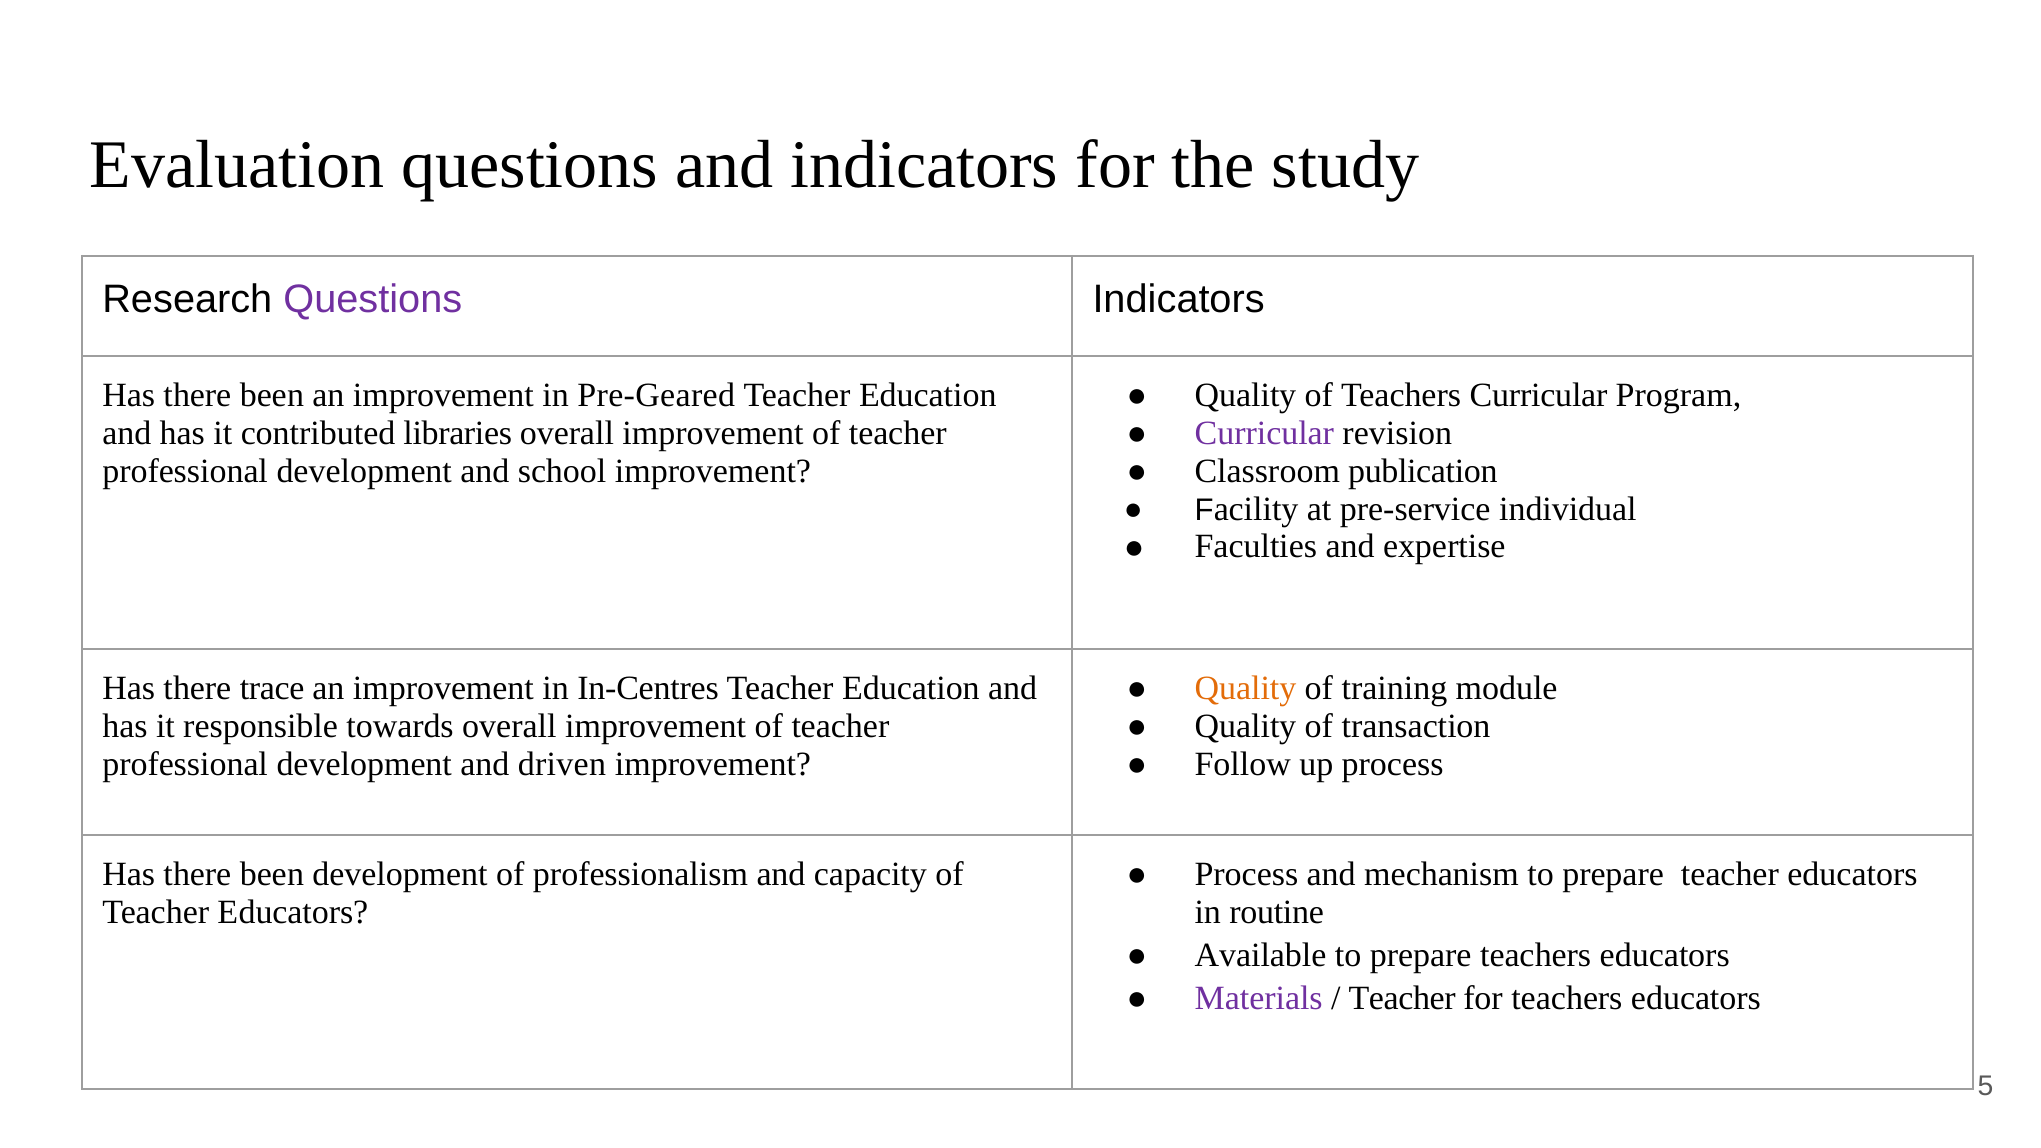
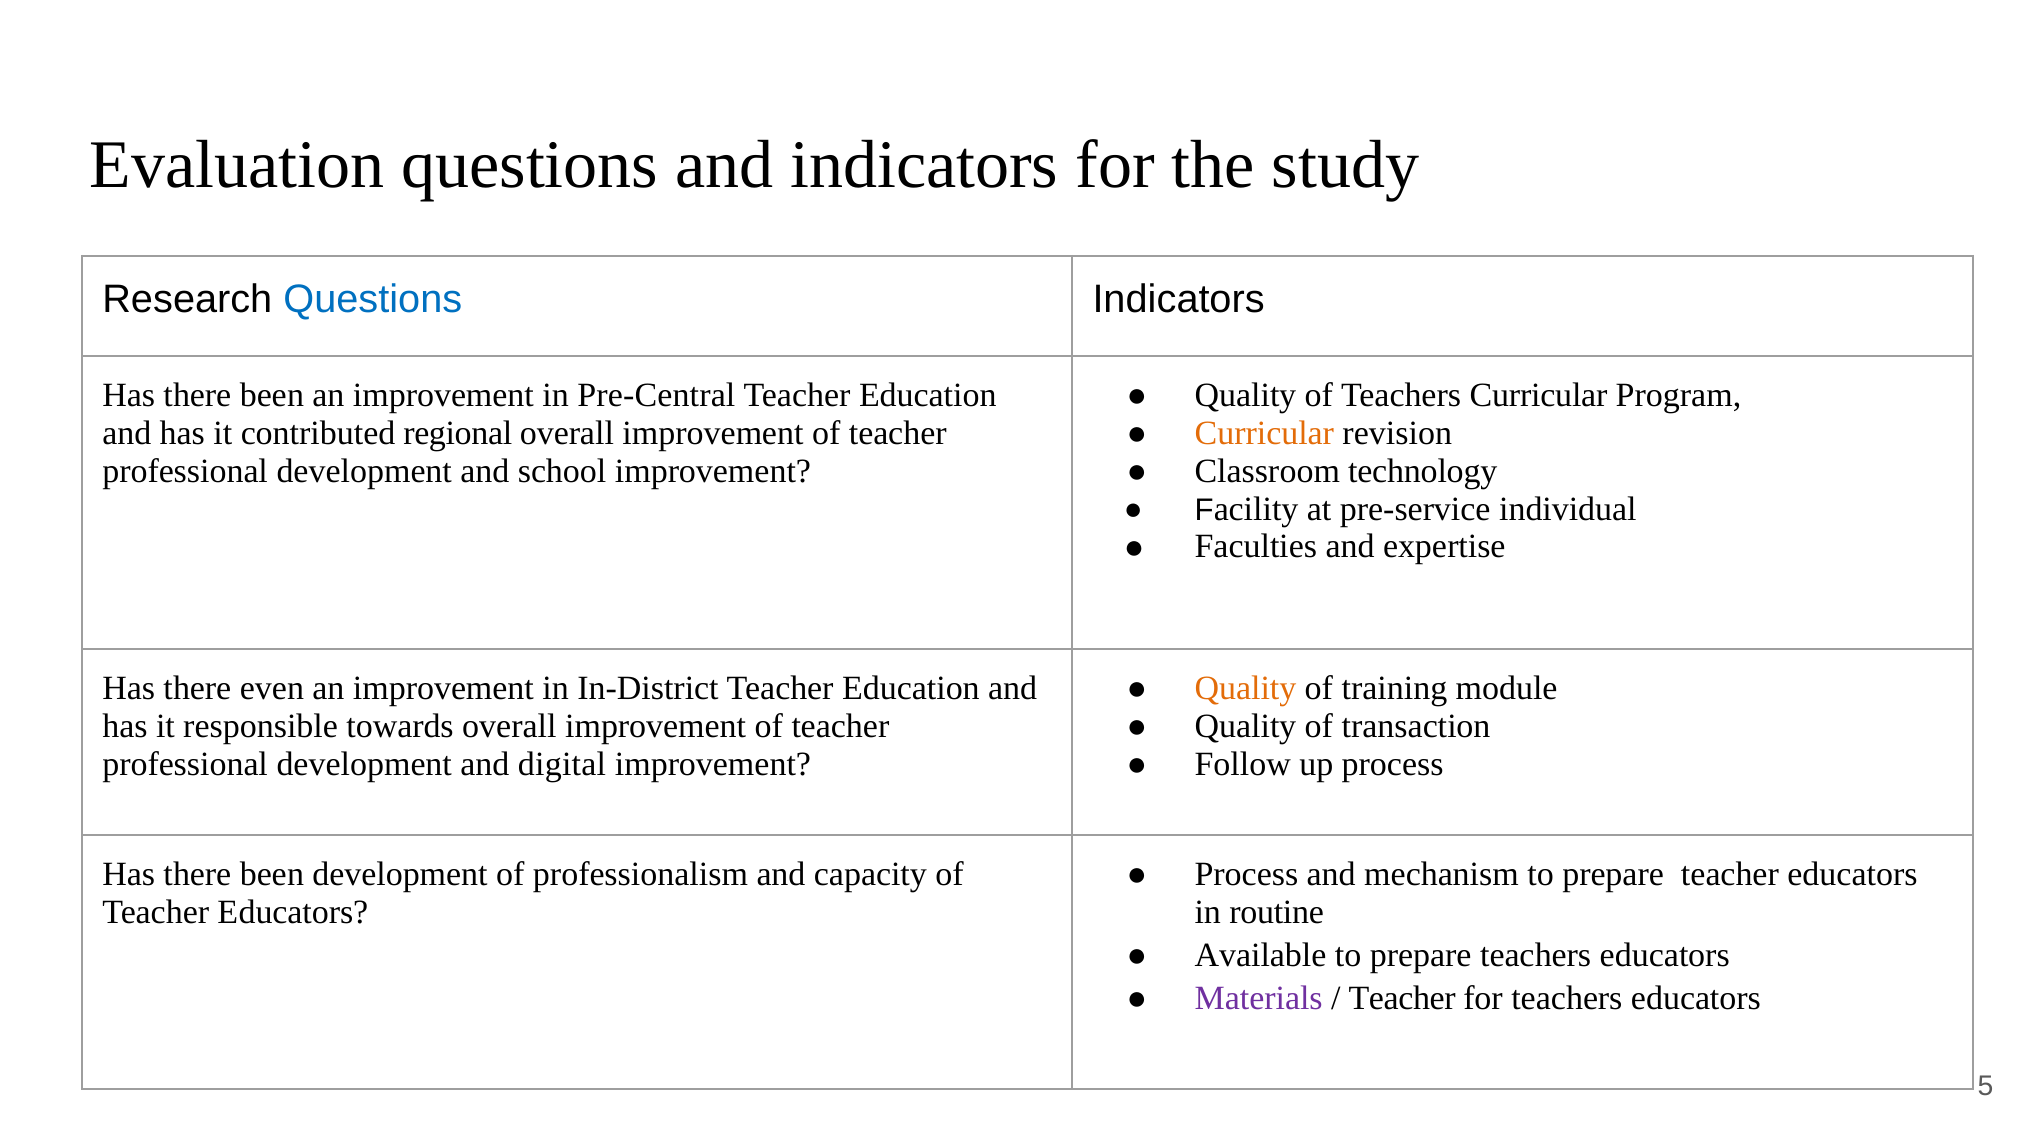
Questions at (373, 299) colour: purple -> blue
Pre-Geared: Pre-Geared -> Pre-Central
libraries: libraries -> regional
Curricular at (1264, 433) colour: purple -> orange
publication: publication -> technology
trace: trace -> even
In-Centres: In-Centres -> In-District
driven: driven -> digital
